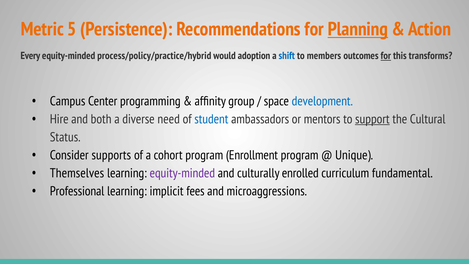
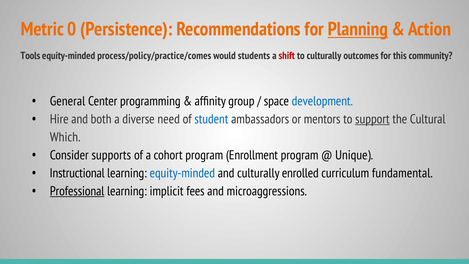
5: 5 -> 0
Every: Every -> Tools
process/policy/practice/hybrid: process/policy/practice/hybrid -> process/policy/practice/comes
adoption: adoption -> students
shift colour: blue -> red
to members: members -> culturally
for at (386, 56) underline: present -> none
transforms: transforms -> community
Campus: Campus -> General
Status: Status -> Which
Themselves: Themselves -> Instructional
equity-minded at (182, 173) colour: purple -> blue
Professional underline: none -> present
